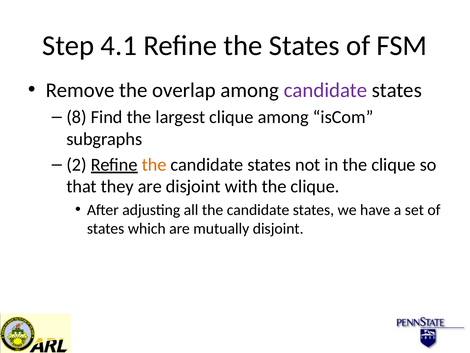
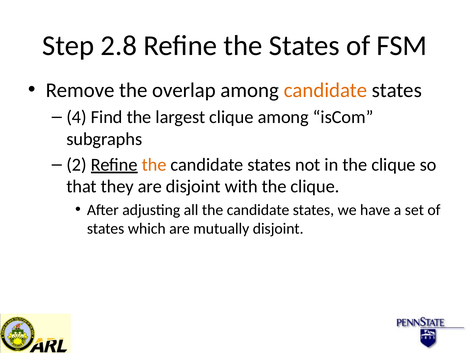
4.1: 4.1 -> 2.8
candidate at (326, 90) colour: purple -> orange
8: 8 -> 4
